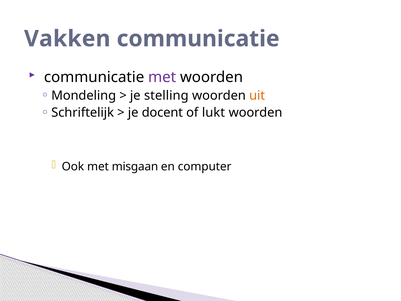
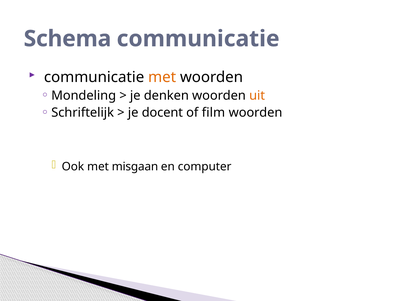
Vakken: Vakken -> Schema
met at (162, 77) colour: purple -> orange
stelling: stelling -> denken
lukt: lukt -> film
